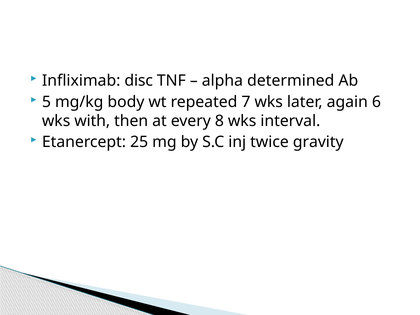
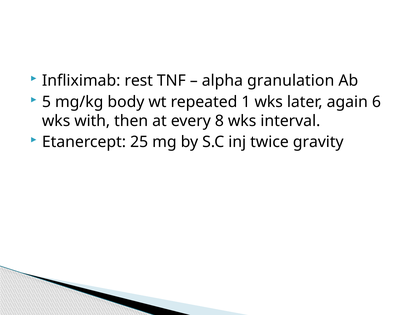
disc: disc -> rest
determined: determined -> granulation
7: 7 -> 1
